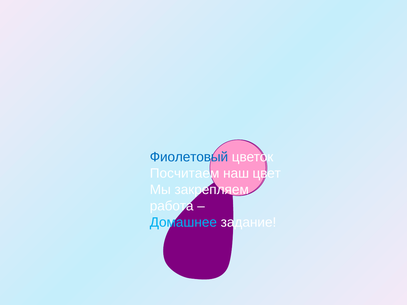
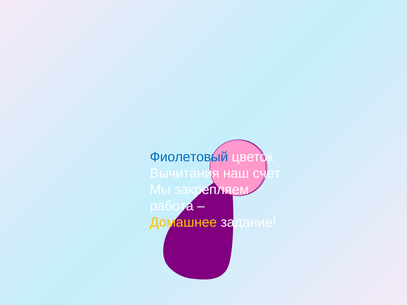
Посчитаем: Посчитаем -> Вычитания
цвет: цвет -> счет
Домашнее colour: light blue -> yellow
